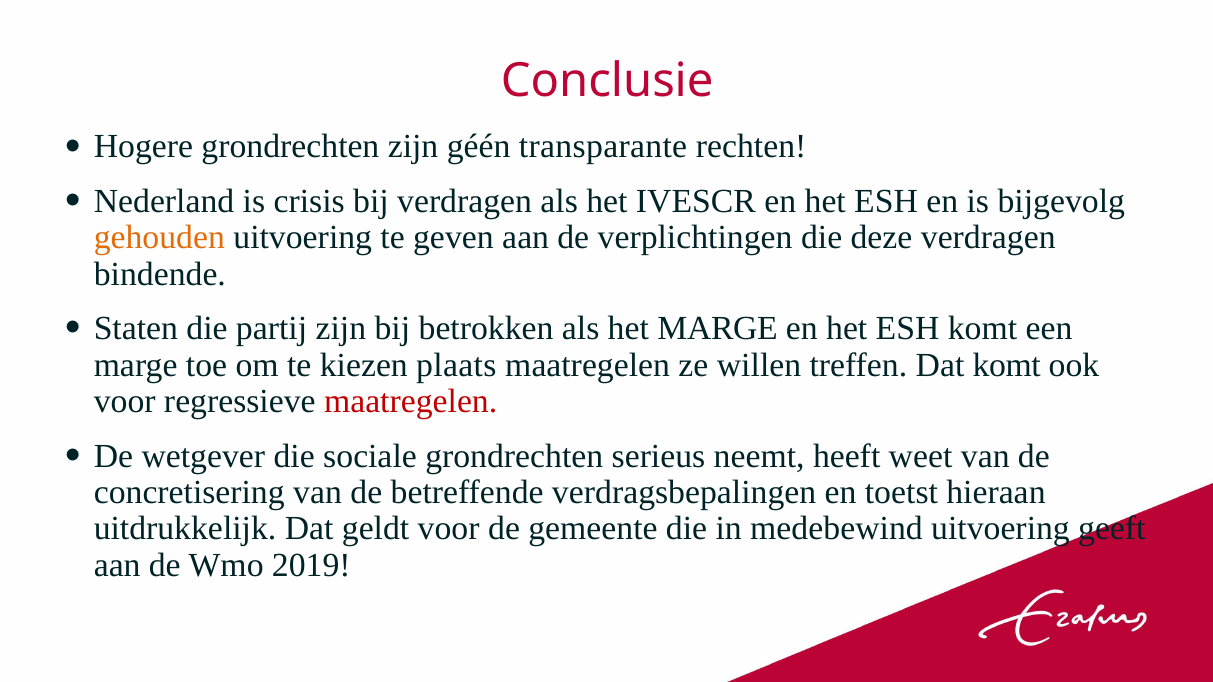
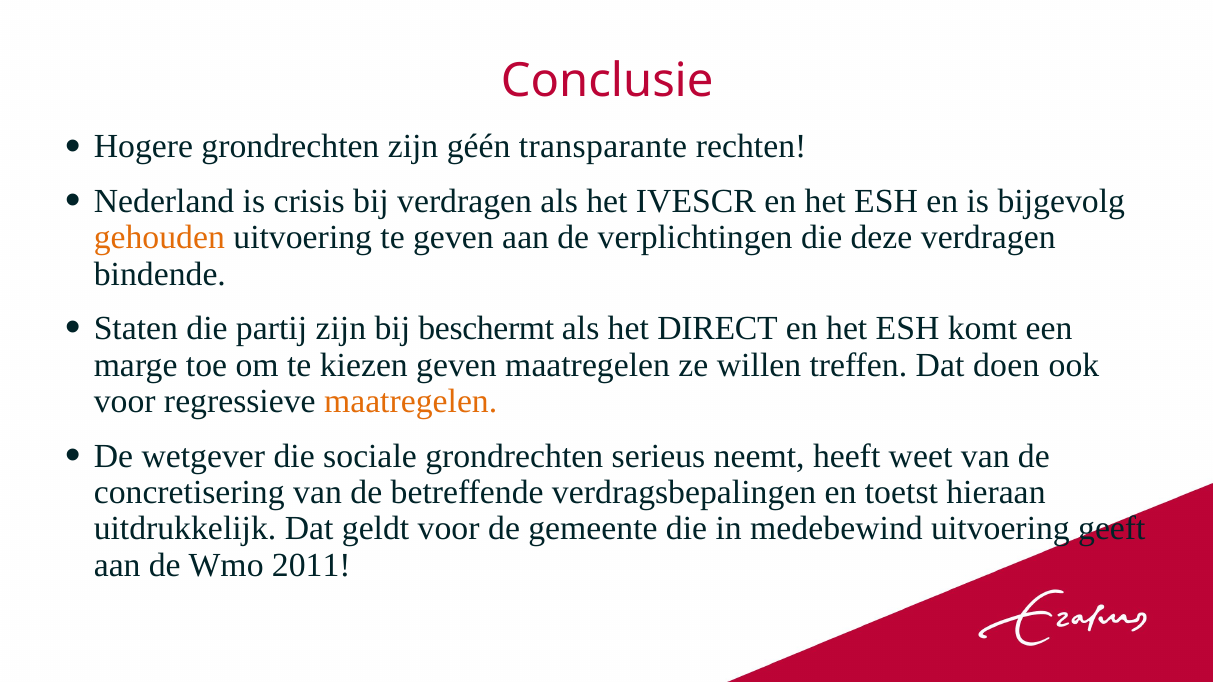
betrokken: betrokken -> beschermt
het MARGE: MARGE -> DIRECT
kiezen plaats: plaats -> geven
Dat komt: komt -> doen
maatregelen at (411, 402) colour: red -> orange
2019: 2019 -> 2011
